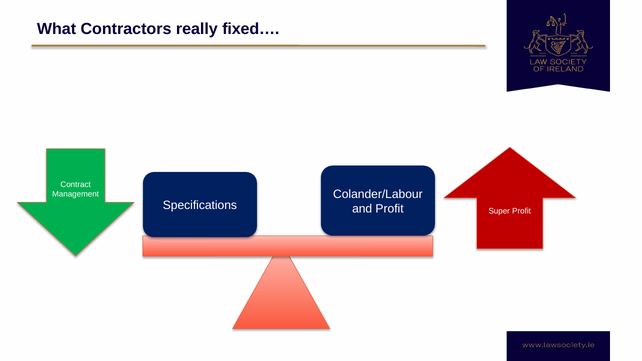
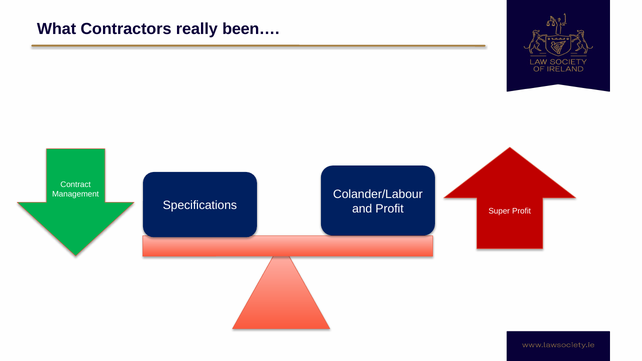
fixed…: fixed… -> been…
